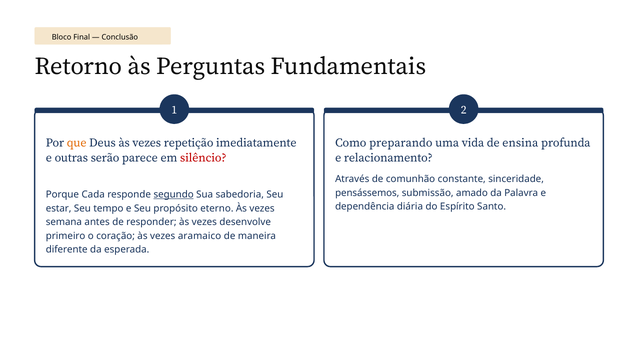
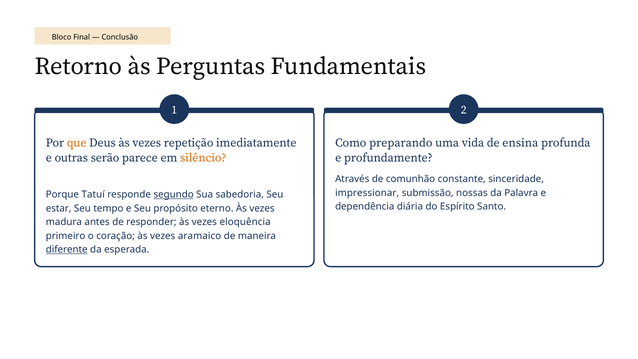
silêncio colour: red -> orange
relacionamento: relacionamento -> profundamente
pensássemos: pensássemos -> impressionar
amado: amado -> nossas
Cada: Cada -> Tatuí
semana: semana -> madura
desenvolve: desenvolve -> eloquência
diferente underline: none -> present
